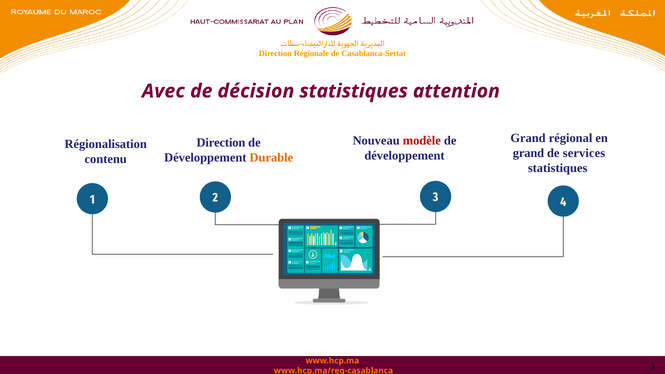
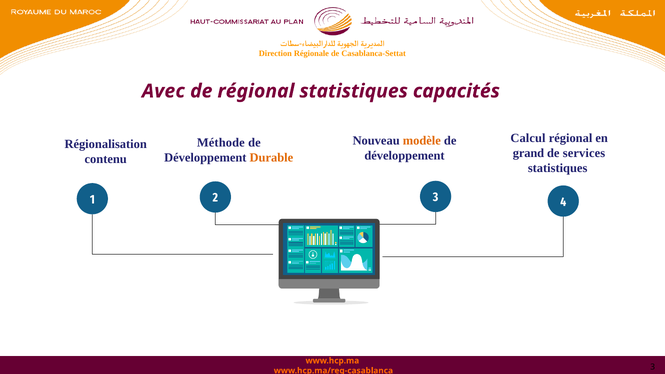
de décision: décision -> régional
attention: attention -> capacités
Grand at (528, 138): Grand -> Calcul
modèle colour: red -> orange
Direction at (221, 143): Direction -> Méthode
